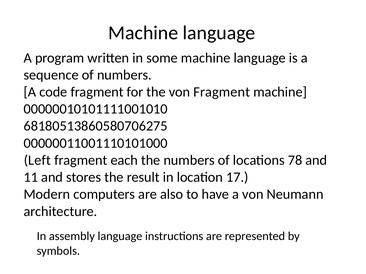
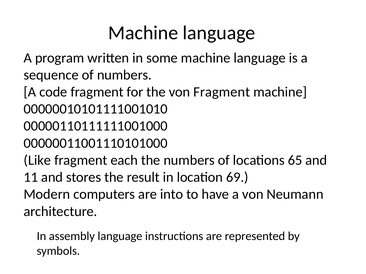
68180513860580706275: 68180513860580706275 -> 00000110111111001000
Left: Left -> Like
78: 78 -> 65
17: 17 -> 69
also: also -> into
